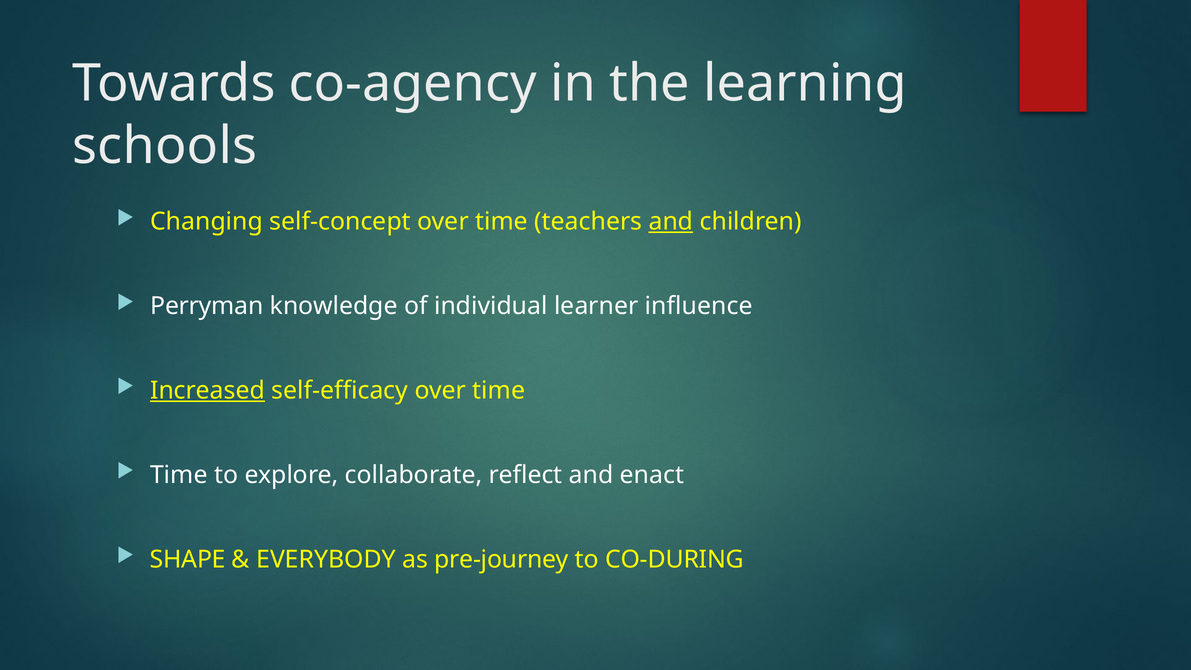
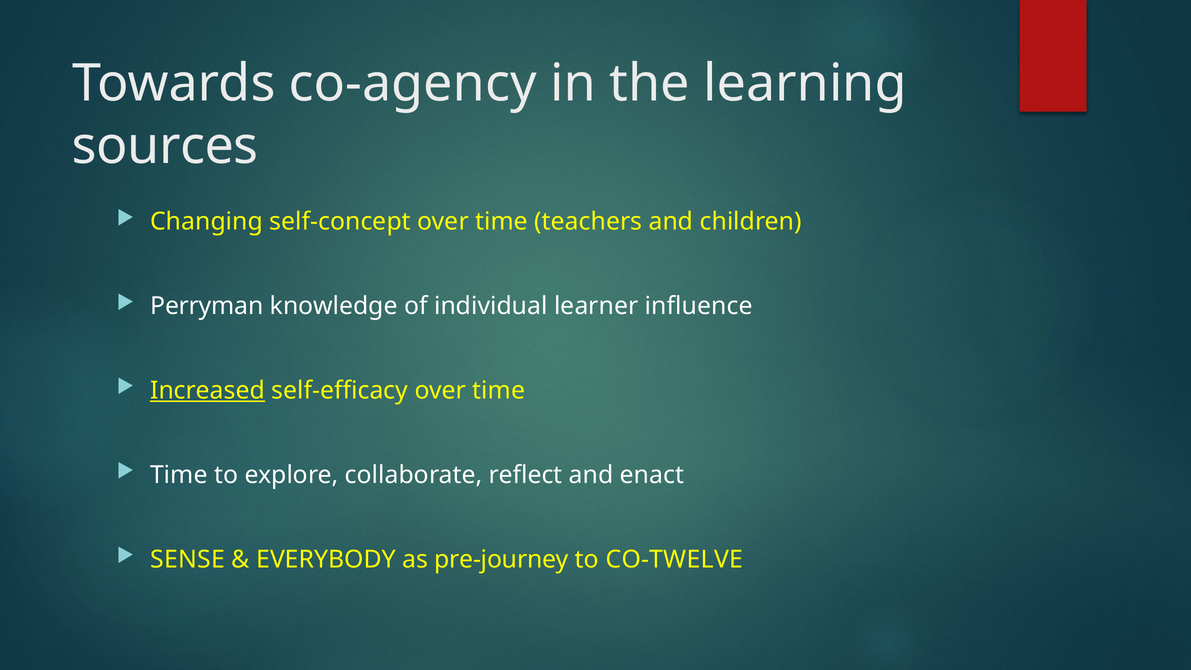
schools: schools -> sources
and at (671, 222) underline: present -> none
SHAPE: SHAPE -> SENSE
CO-DURING: CO-DURING -> CO-TWELVE
